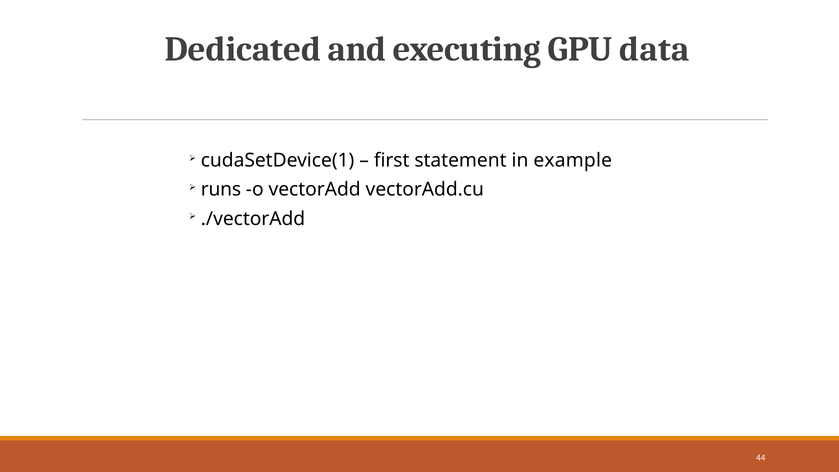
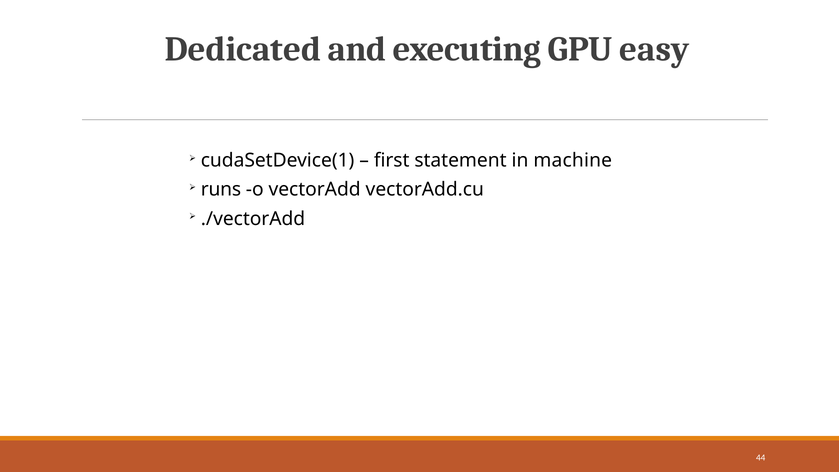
data: data -> easy
example: example -> machine
